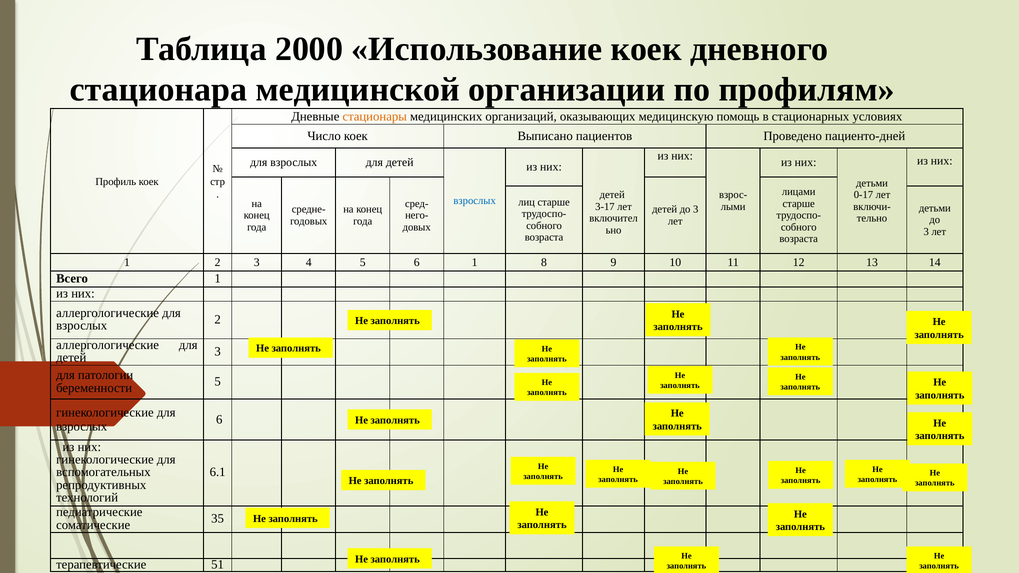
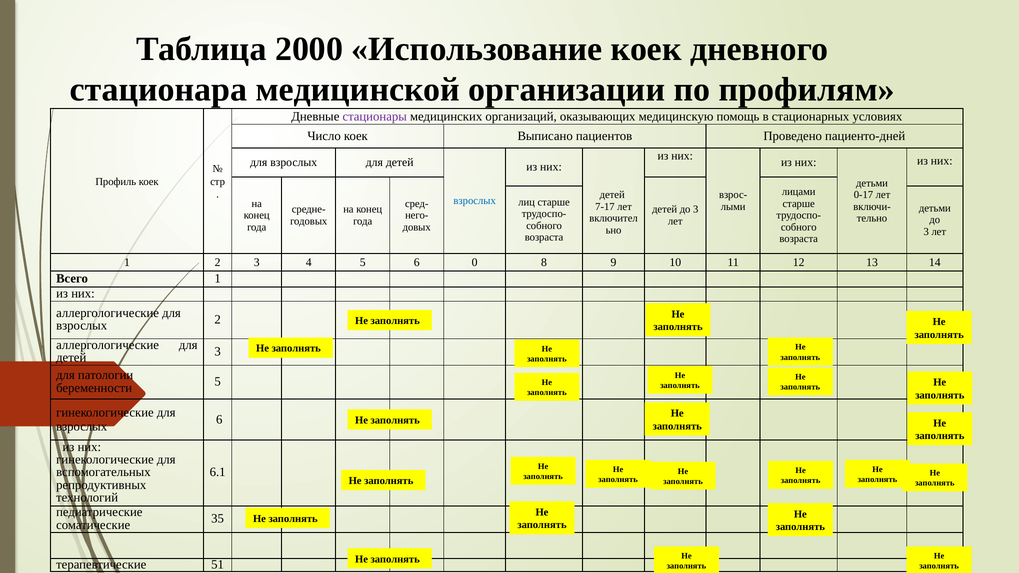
стационары colour: orange -> purple
3-17: 3-17 -> 7-17
6 1: 1 -> 0
